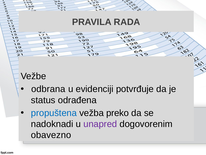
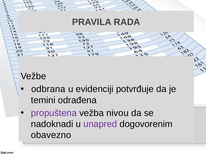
status: status -> temini
propuštena colour: blue -> purple
preko: preko -> nivou
